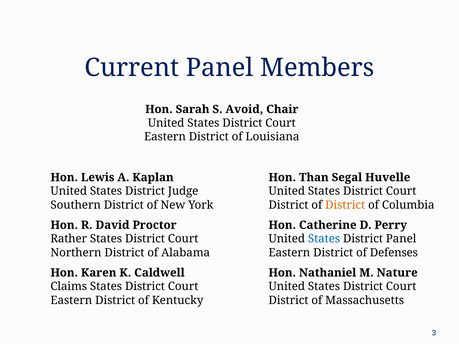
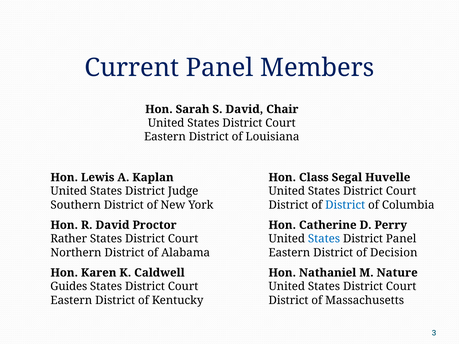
S Avoid: Avoid -> David
Than: Than -> Class
District at (345, 205) colour: orange -> blue
Defenses: Defenses -> Decision
Claims: Claims -> Guides
